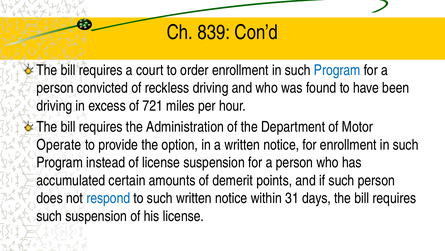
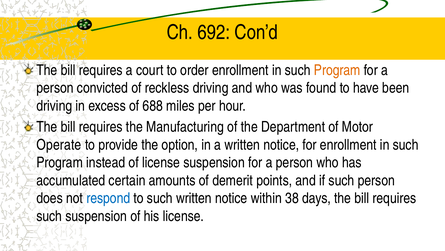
839: 839 -> 692
Program at (337, 70) colour: blue -> orange
721: 721 -> 688
Administration: Administration -> Manufacturing
31: 31 -> 38
